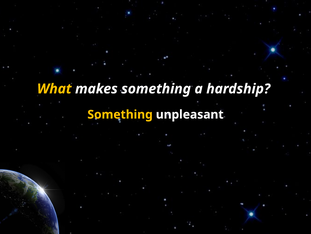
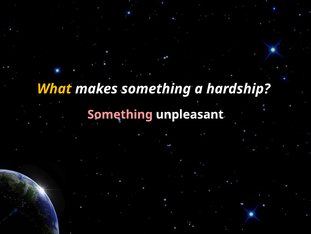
Something at (120, 114) colour: yellow -> pink
